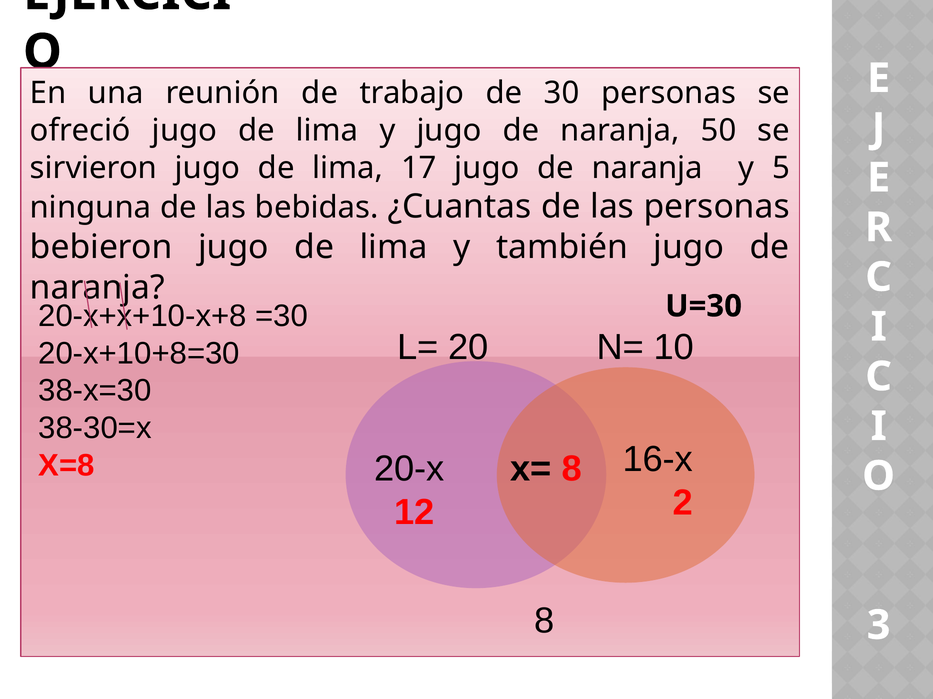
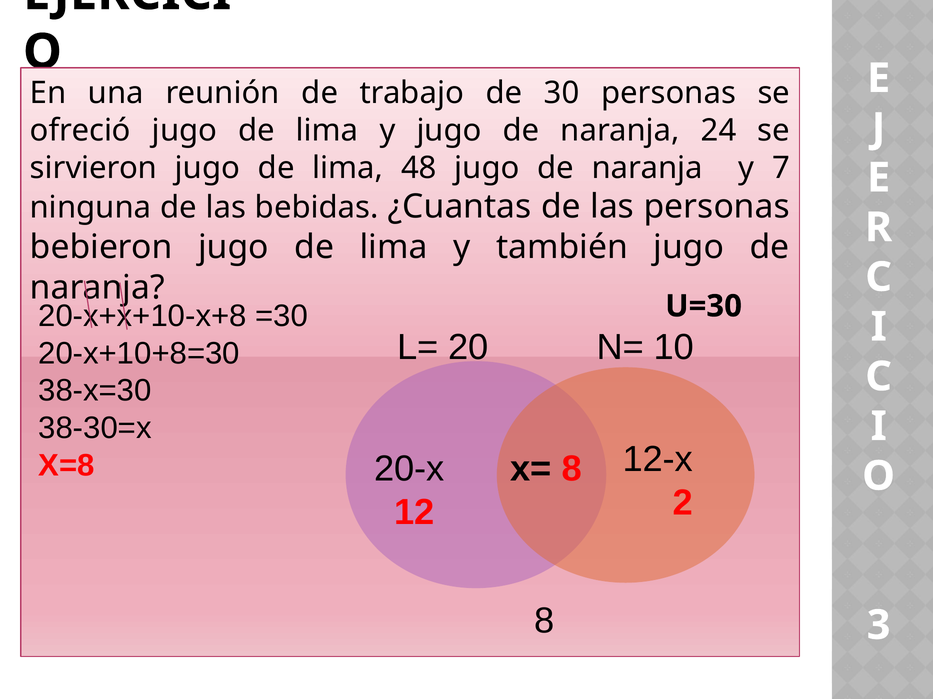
50: 50 -> 24
17: 17 -> 48
5: 5 -> 7
16-x: 16-x -> 12-x
